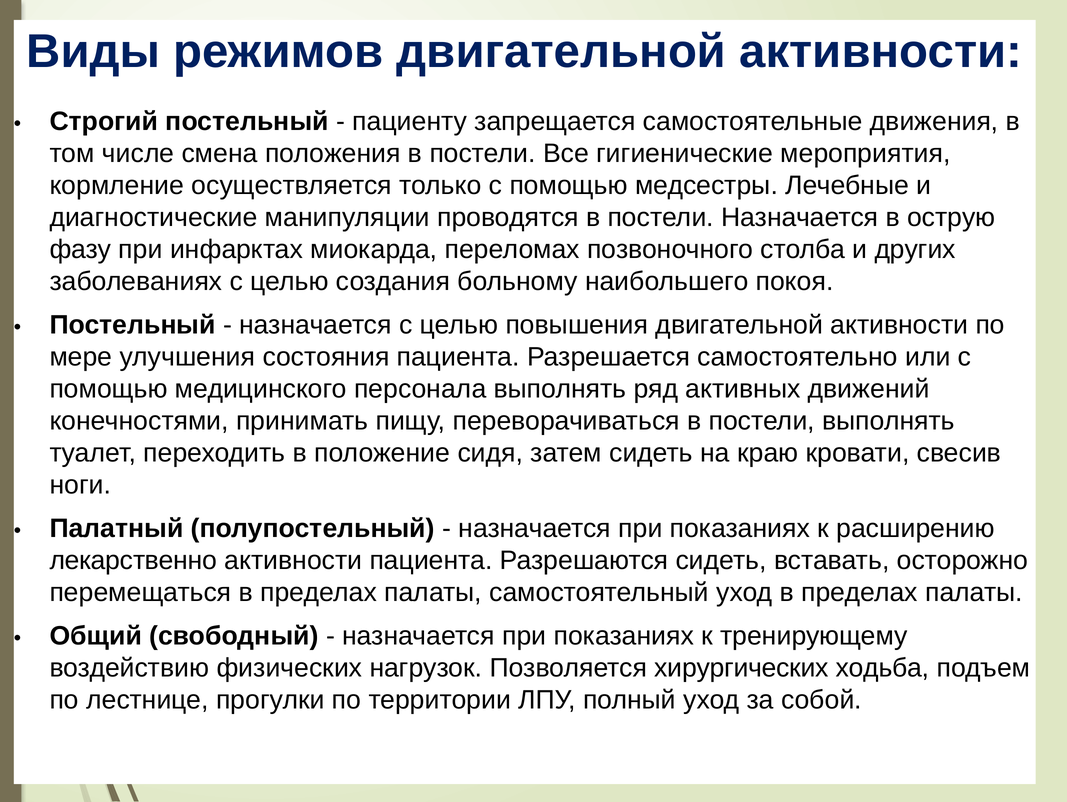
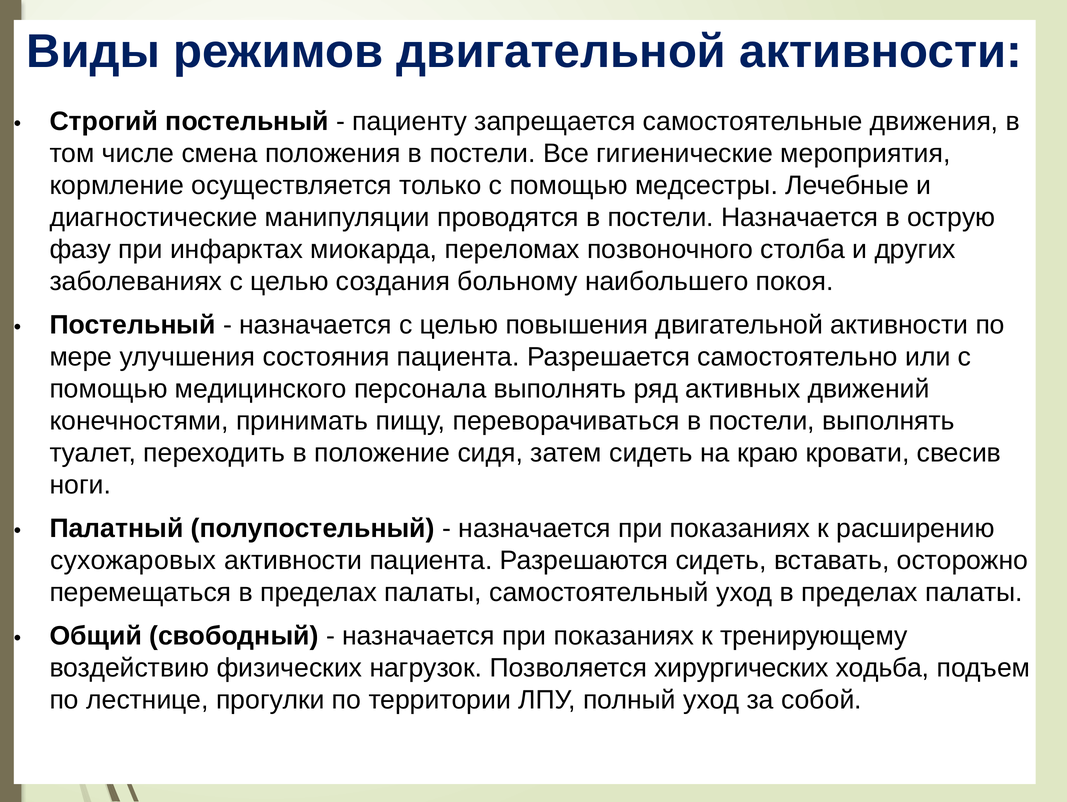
лекарственно: лекарственно -> сухожаровых
